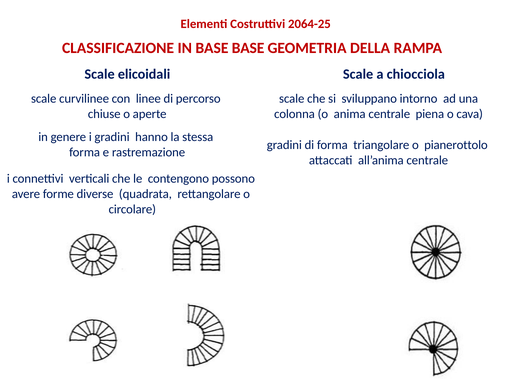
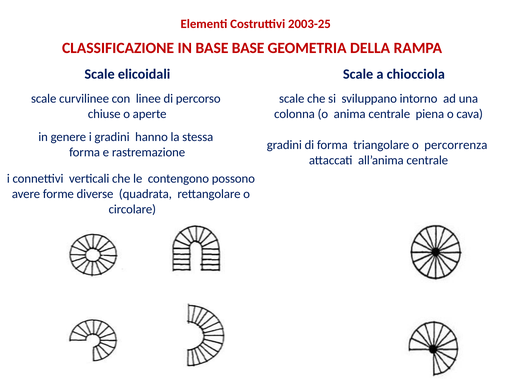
2064-25: 2064-25 -> 2003-25
pianerottolo: pianerottolo -> percorrenza
